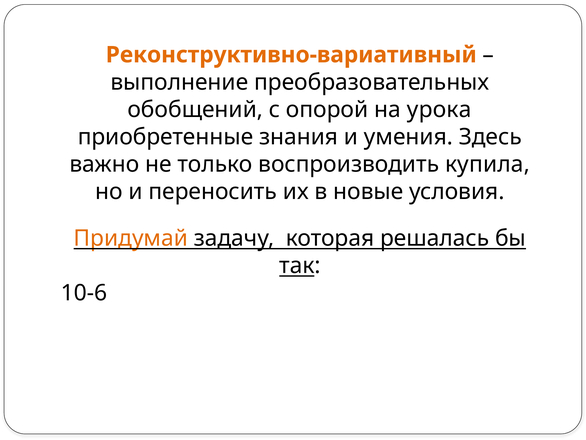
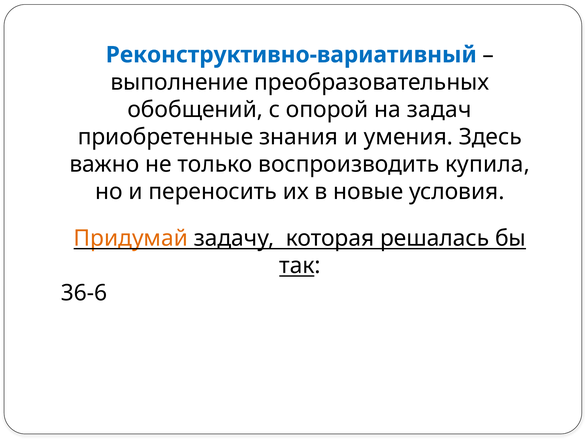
Реконструктивно-вариативный colour: orange -> blue
урока: урока -> задач
10-6: 10-6 -> 36-6
